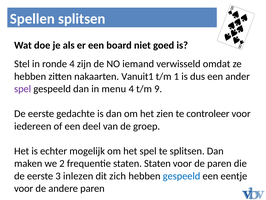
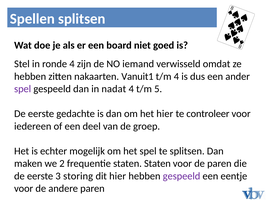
t/m 1: 1 -> 4
menu: menu -> nadat
9: 9 -> 5
het zien: zien -> hier
inlezen: inlezen -> storing
dit zich: zich -> hier
gespeeld at (182, 176) colour: blue -> purple
